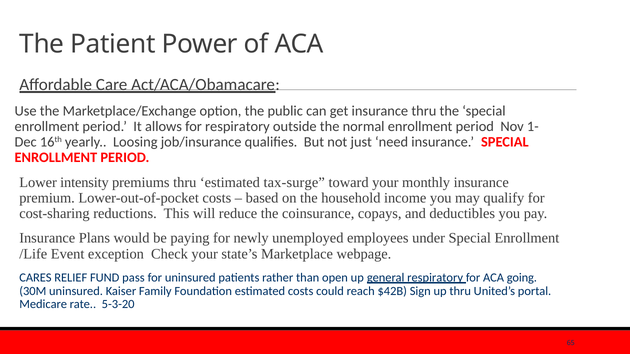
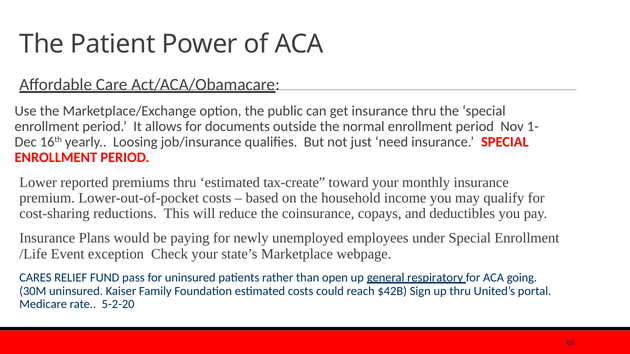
for respiratory: respiratory -> documents
intensity: intensity -> reported
tax-surge: tax-surge -> tax-create
5-3-20: 5-3-20 -> 5-2-20
